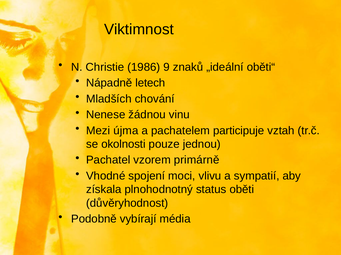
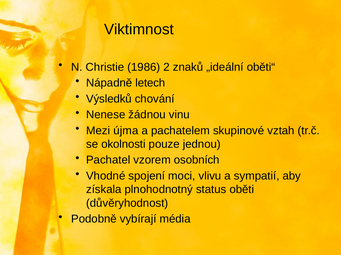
9: 9 -> 2
Mladších: Mladších -> Výsledků
participuje: participuje -> skupinové
primárně: primárně -> osobních
